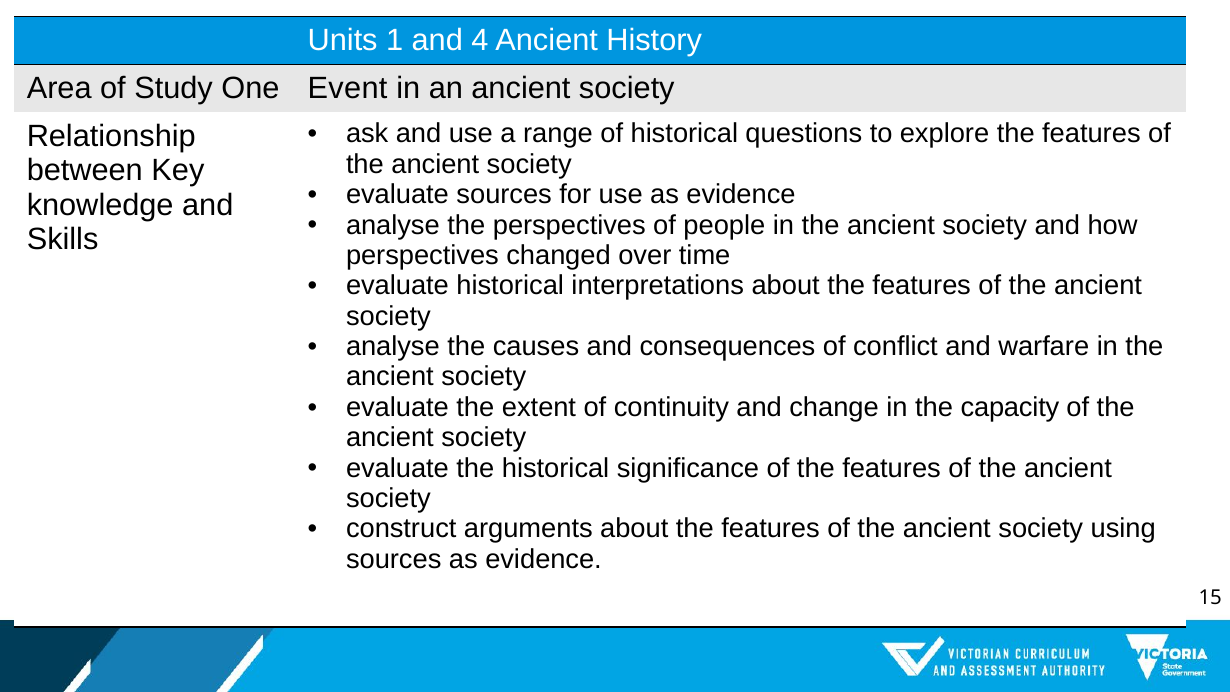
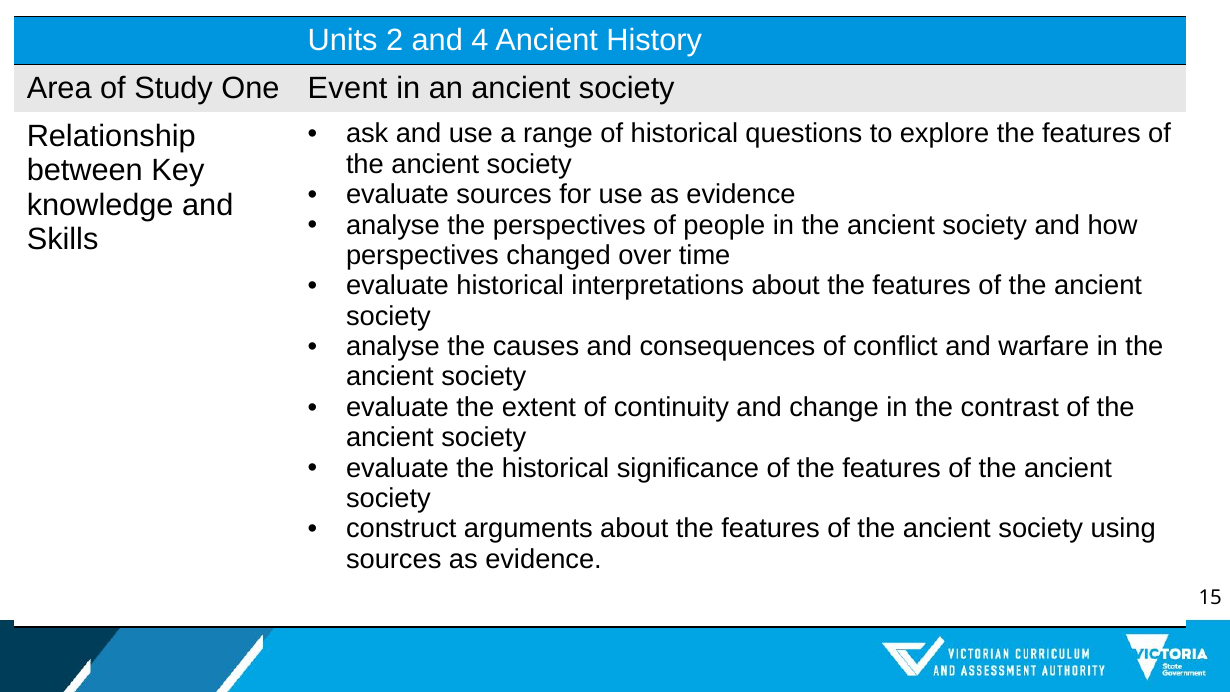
1: 1 -> 2
capacity: capacity -> contrast
